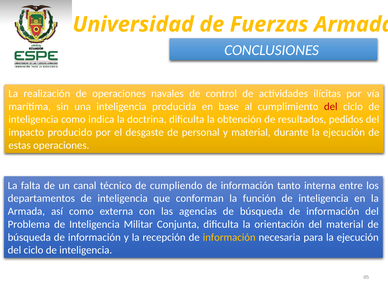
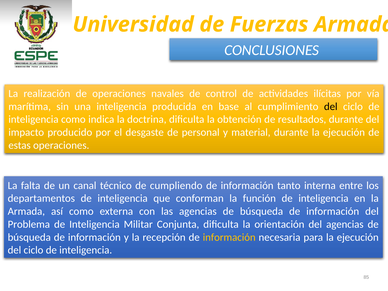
del at (331, 106) colour: red -> black
resultados pedidos: pedidos -> durante
del material: material -> agencias
